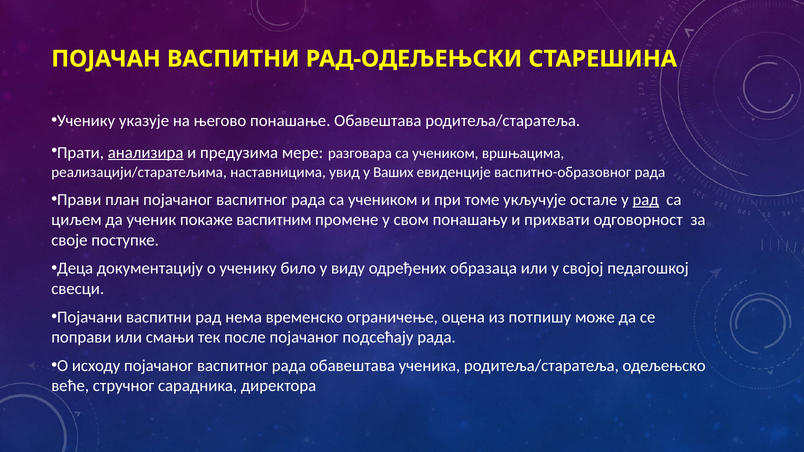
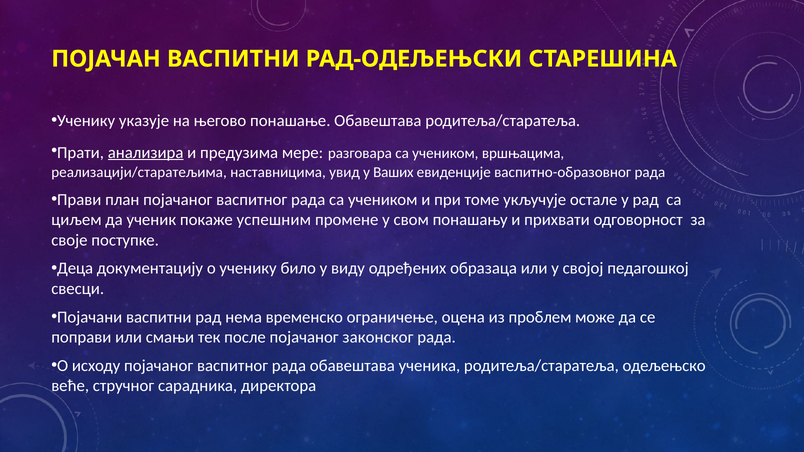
рад at (646, 200) underline: present -> none
васпитним: васпитним -> успешним
потпишу: потпишу -> проблем
подсећају: подсећају -> законског
